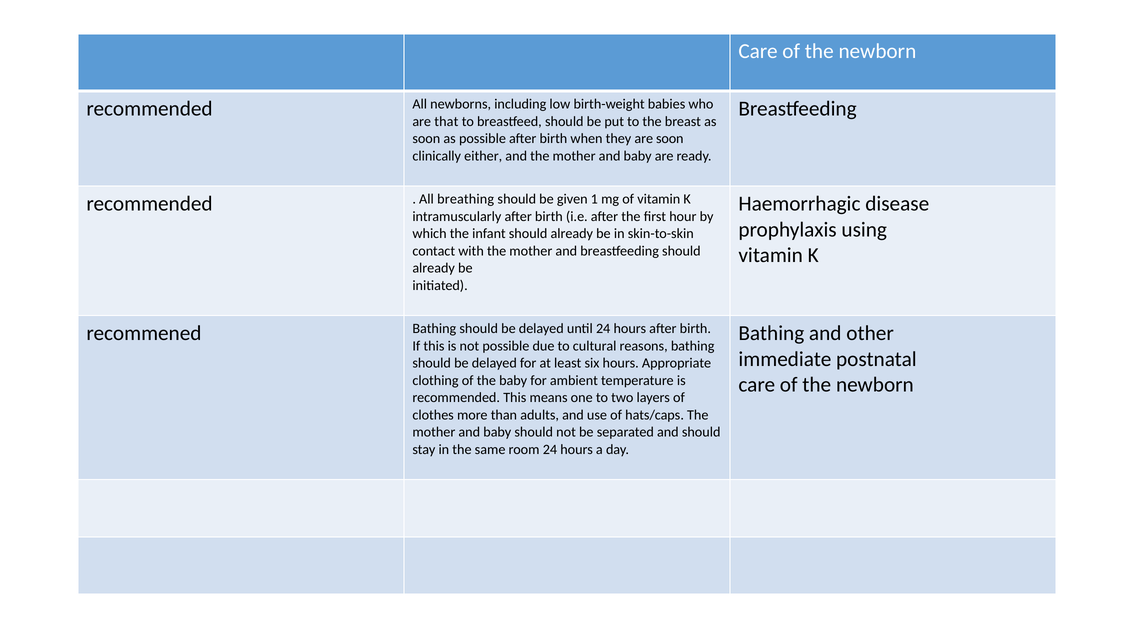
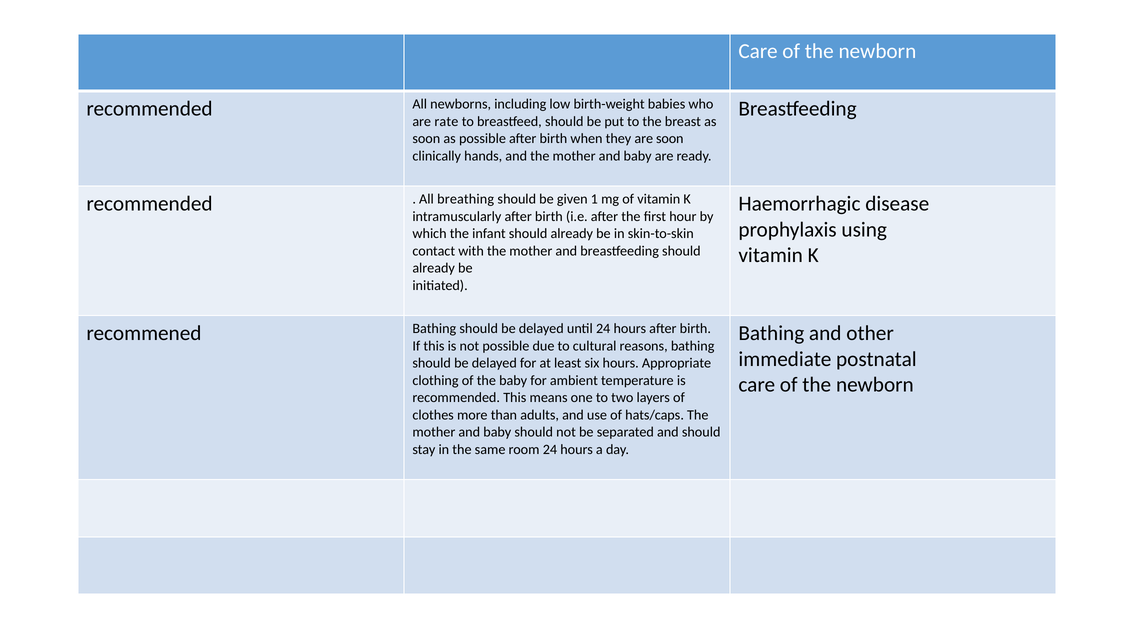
that: that -> rate
either: either -> hands
